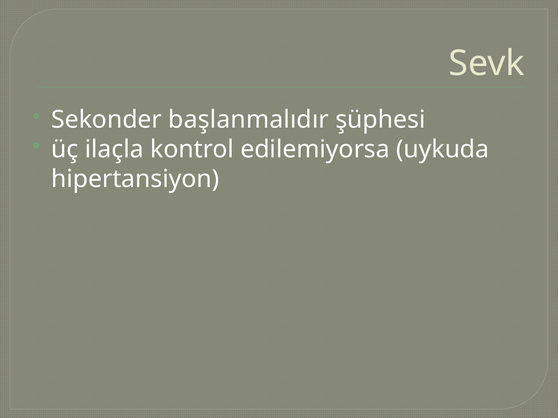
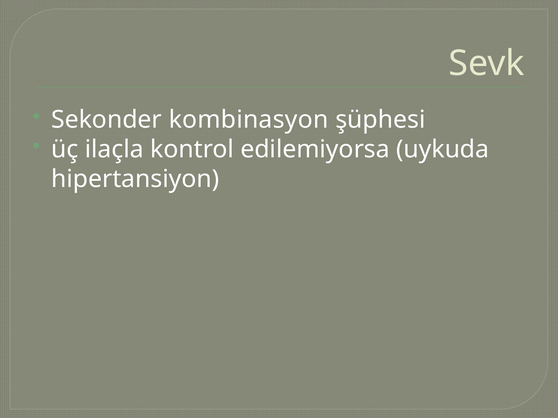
başlanmalıdır: başlanmalıdır -> kombinasyon
